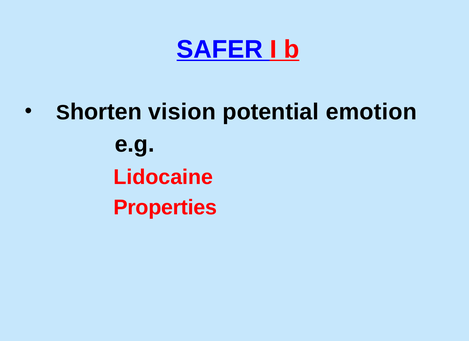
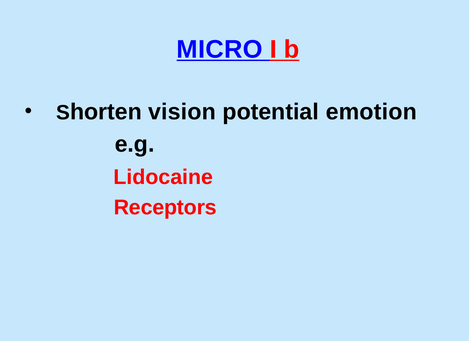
SAFER: SAFER -> MICRO
Properties: Properties -> Receptors
